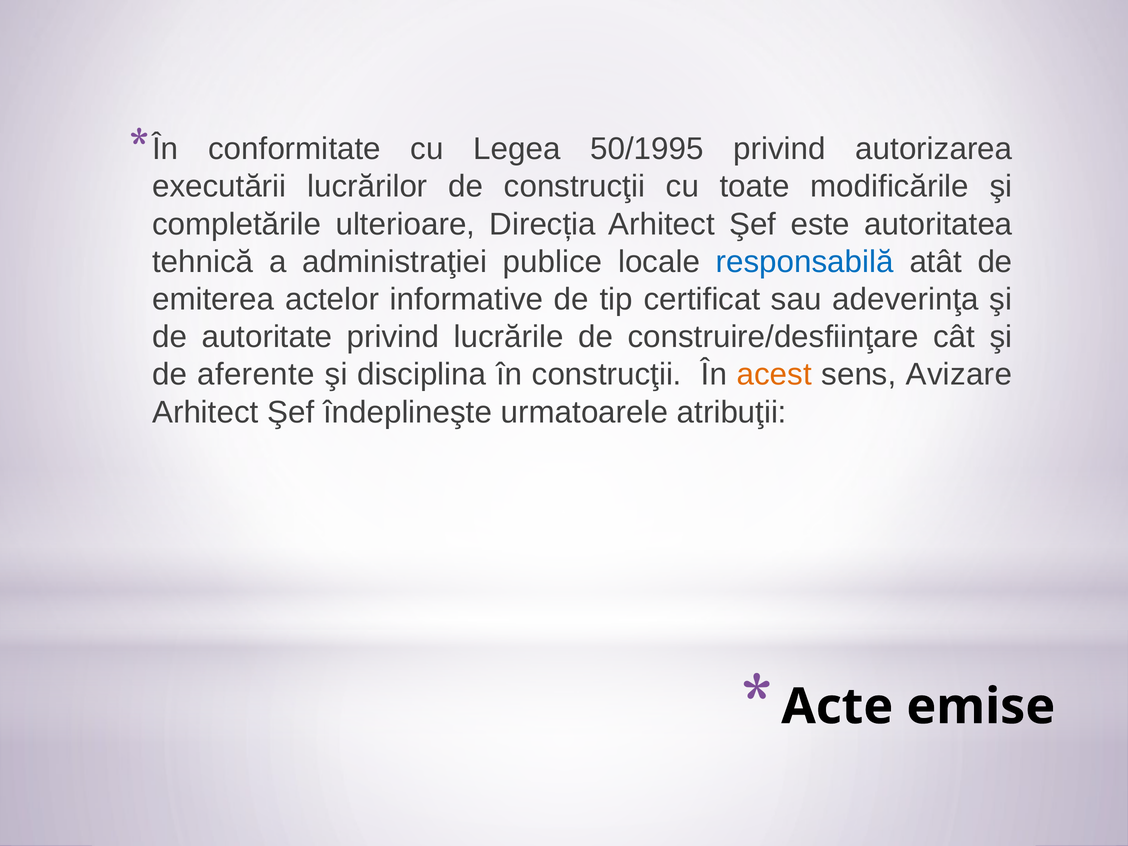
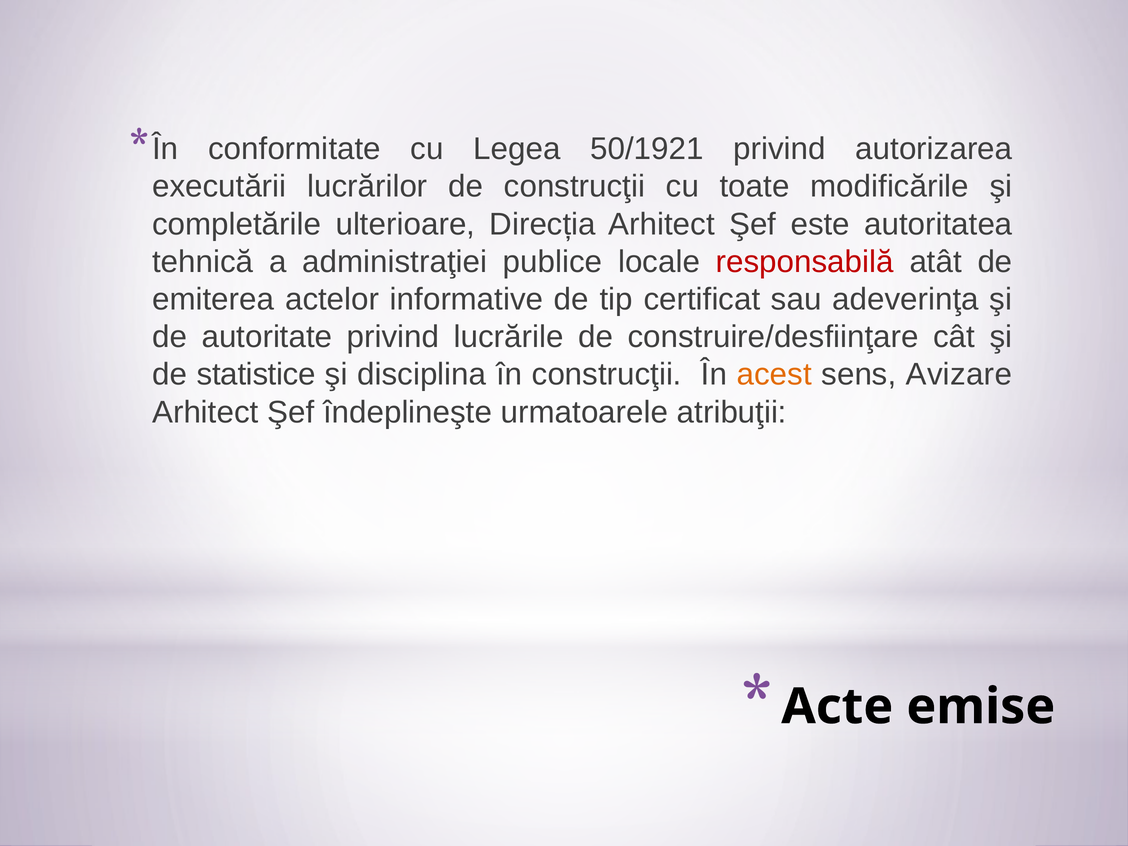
50/1995: 50/1995 -> 50/1921
responsabilă colour: blue -> red
aferente: aferente -> statistice
